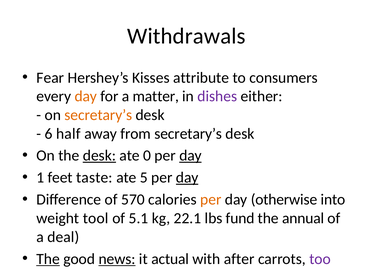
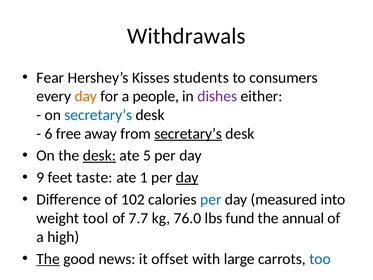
attribute: attribute -> students
matter: matter -> people
secretary’s at (98, 115) colour: orange -> blue
half: half -> free
secretary’s at (188, 133) underline: none -> present
0: 0 -> 5
day at (190, 155) underline: present -> none
1: 1 -> 9
5: 5 -> 1
570: 570 -> 102
per at (211, 199) colour: orange -> blue
otherwise: otherwise -> measured
5.1: 5.1 -> 7.7
22.1: 22.1 -> 76.0
deal: deal -> high
news underline: present -> none
actual: actual -> offset
after: after -> large
too colour: purple -> blue
